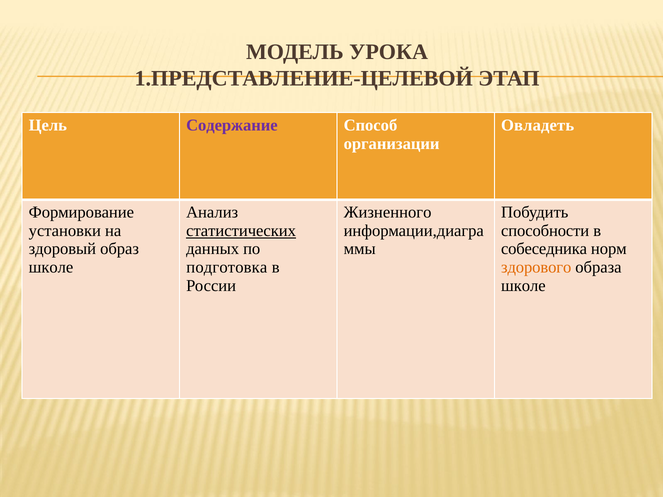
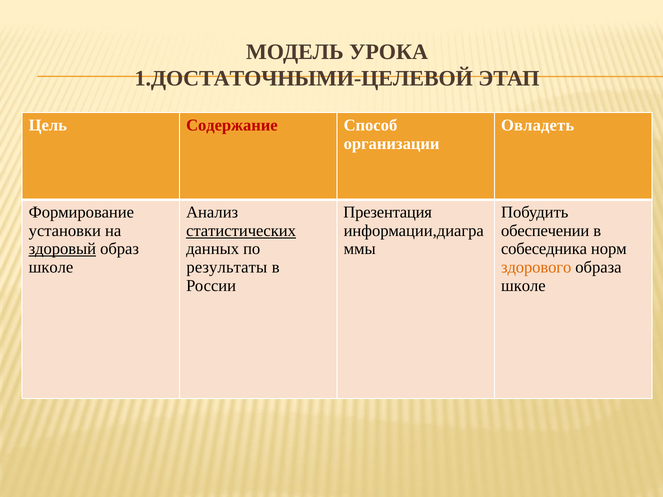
1.ПРЕДСТАВЛЕНИЕ-ЦЕЛЕВОЙ: 1.ПРЕДСТАВЛЕНИЕ-ЦЕЛЕВОЙ -> 1.ДОСТАТОЧНЫМИ-ЦЕЛЕВОЙ
Содержание colour: purple -> red
Жизненного: Жизненного -> Презентация
способности: способности -> обеспечении
здоровый underline: none -> present
подготовка: подготовка -> результаты
